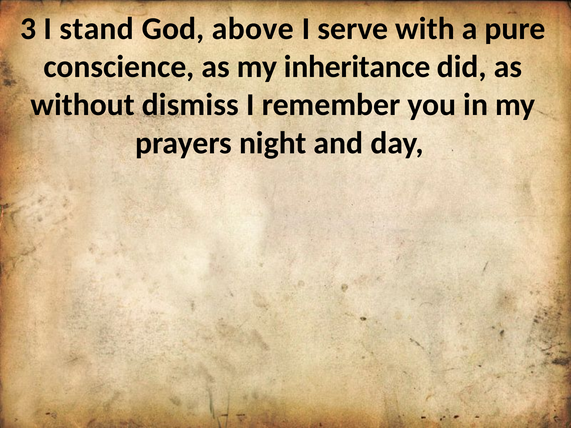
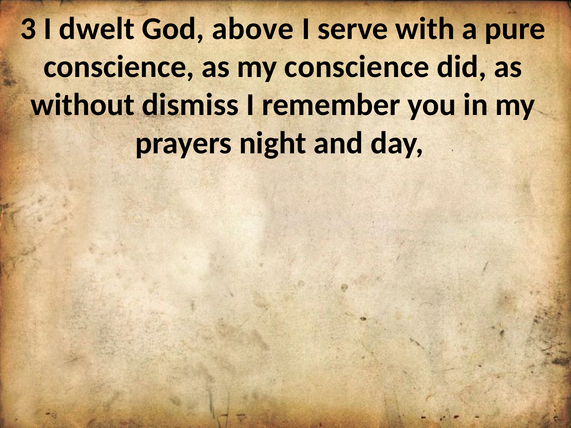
stand: stand -> dwelt
my inheritance: inheritance -> conscience
